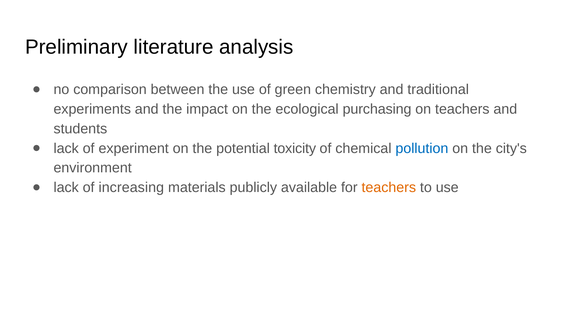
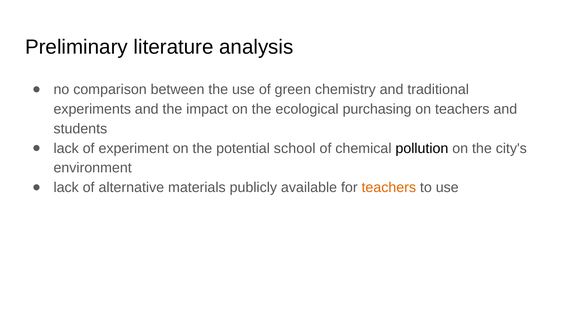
toxicity: toxicity -> school
pollution colour: blue -> black
increasing: increasing -> alternative
